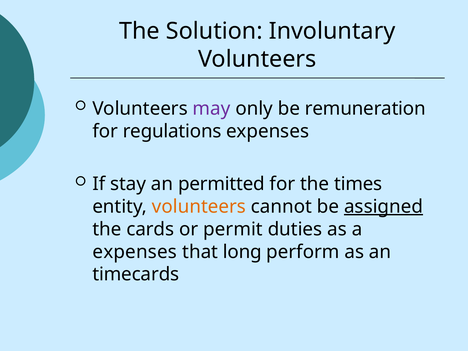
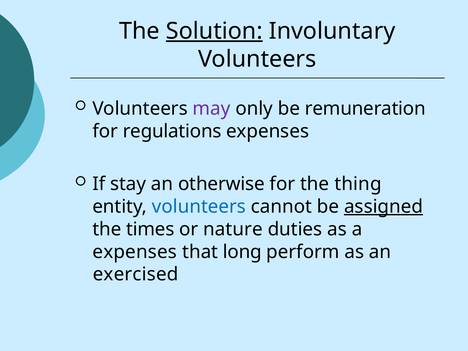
Solution underline: none -> present
permitted: permitted -> otherwise
times: times -> thing
volunteers at (199, 207) colour: orange -> blue
cards: cards -> times
permit: permit -> nature
timecards: timecards -> exercised
